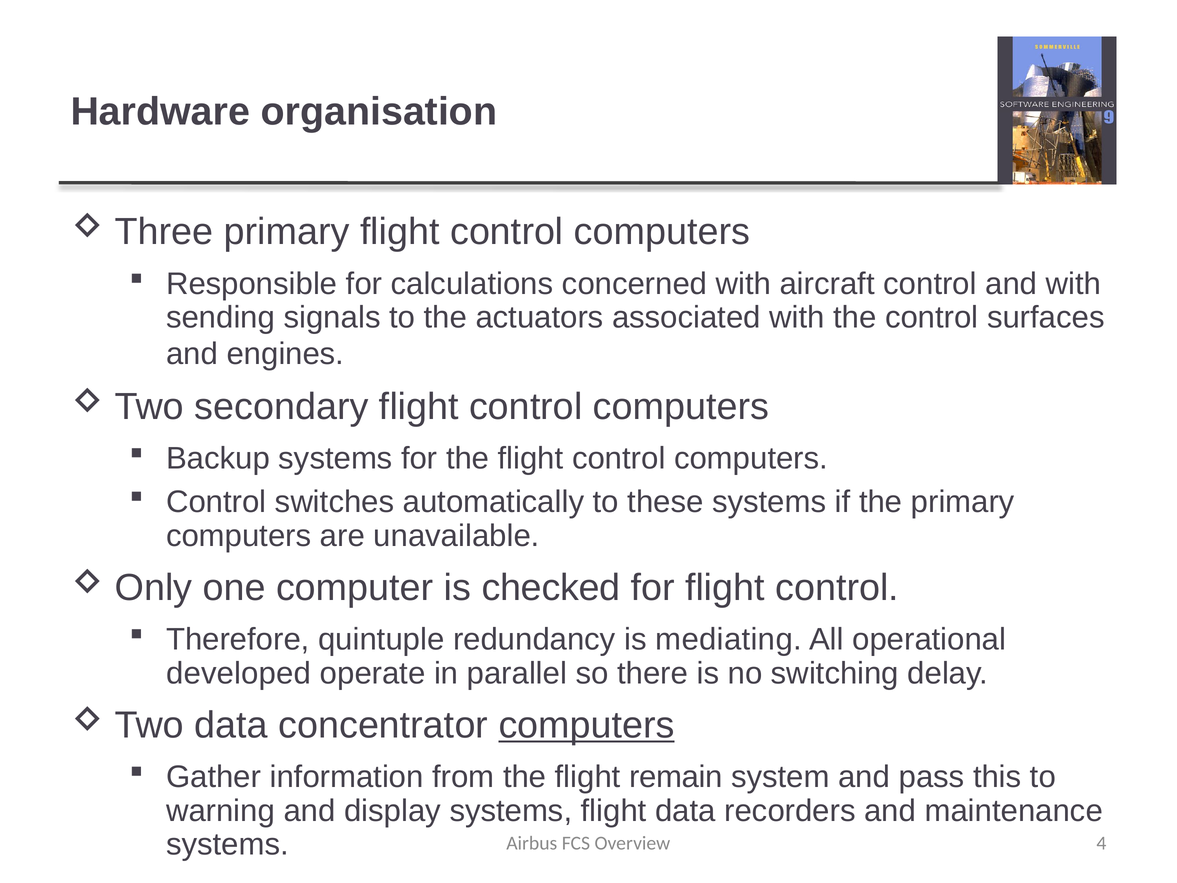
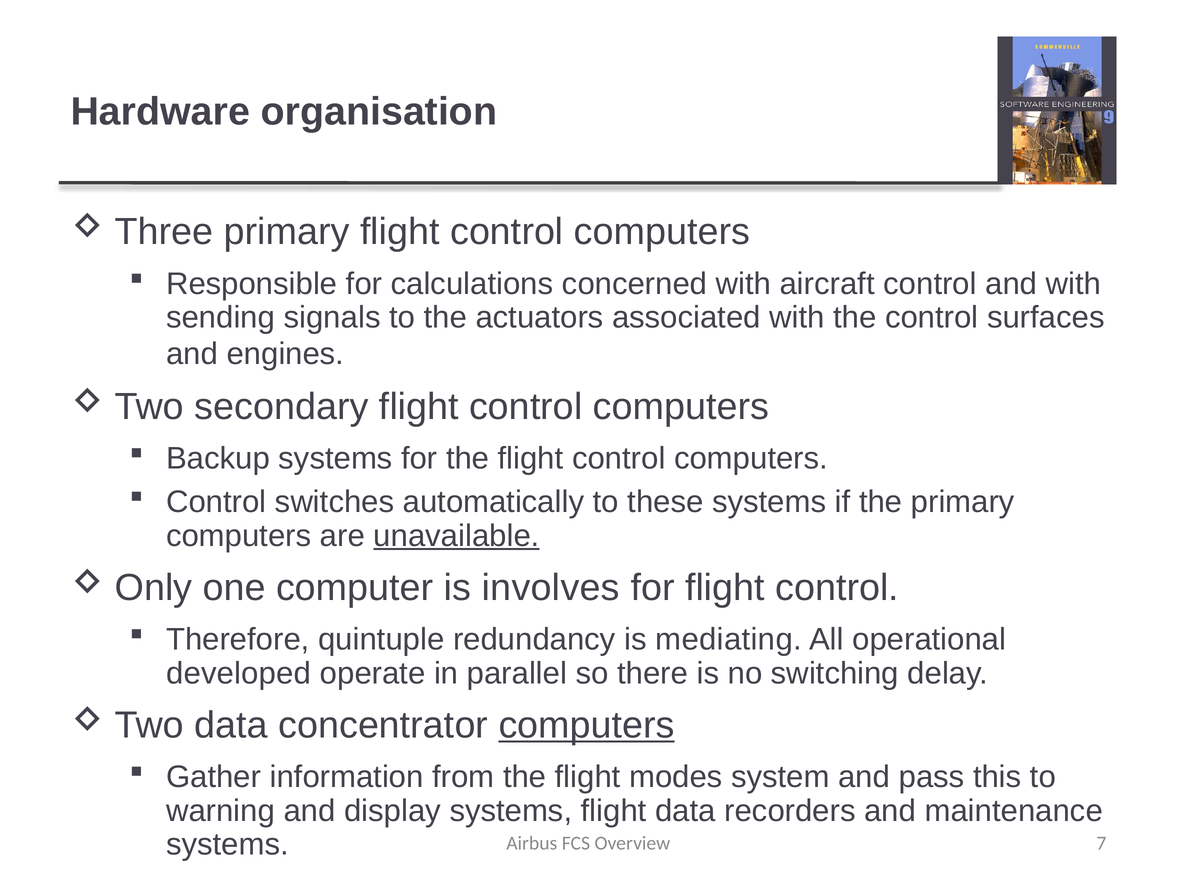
unavailable underline: none -> present
checked: checked -> involves
remain: remain -> modes
4: 4 -> 7
